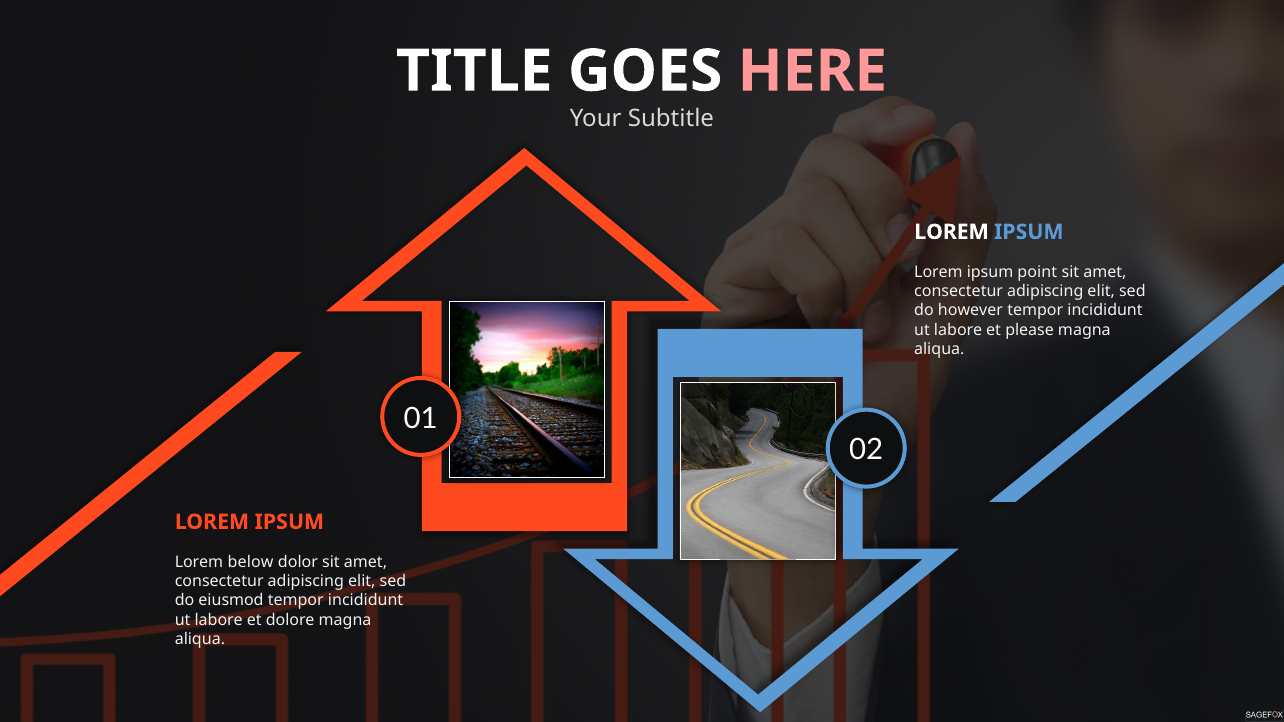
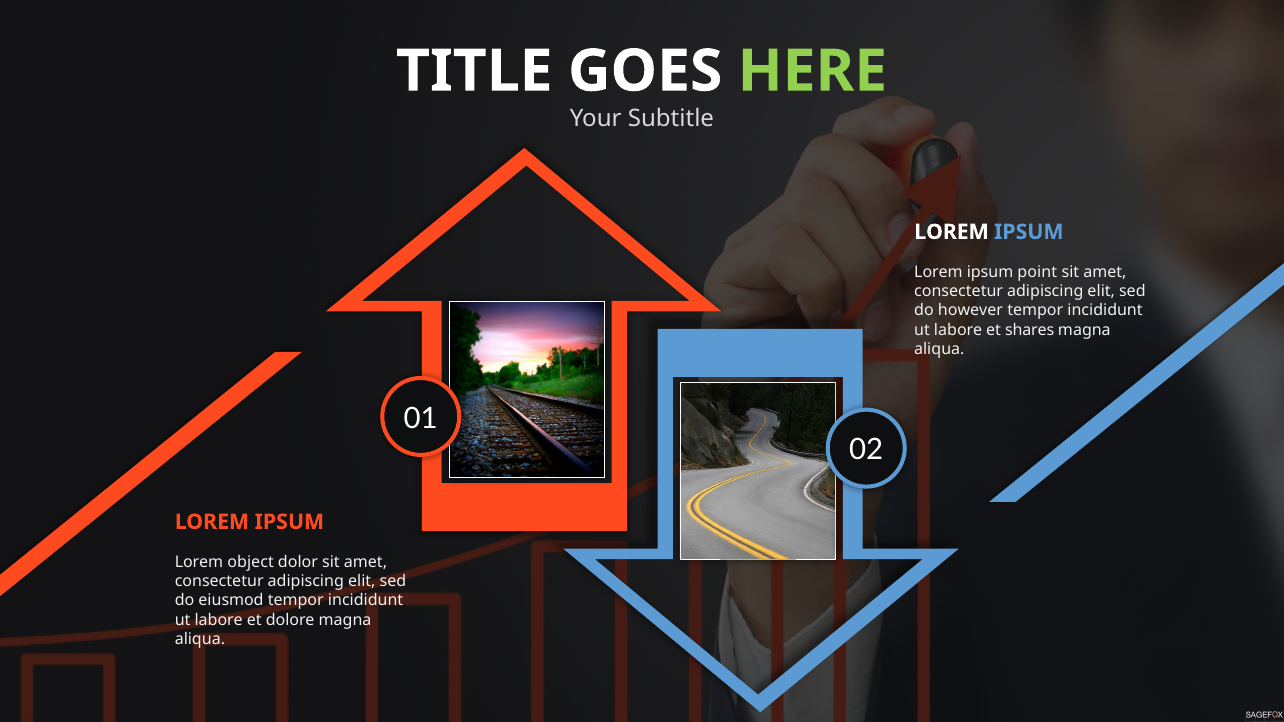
HERE colour: pink -> light green
please: please -> shares
below: below -> object
